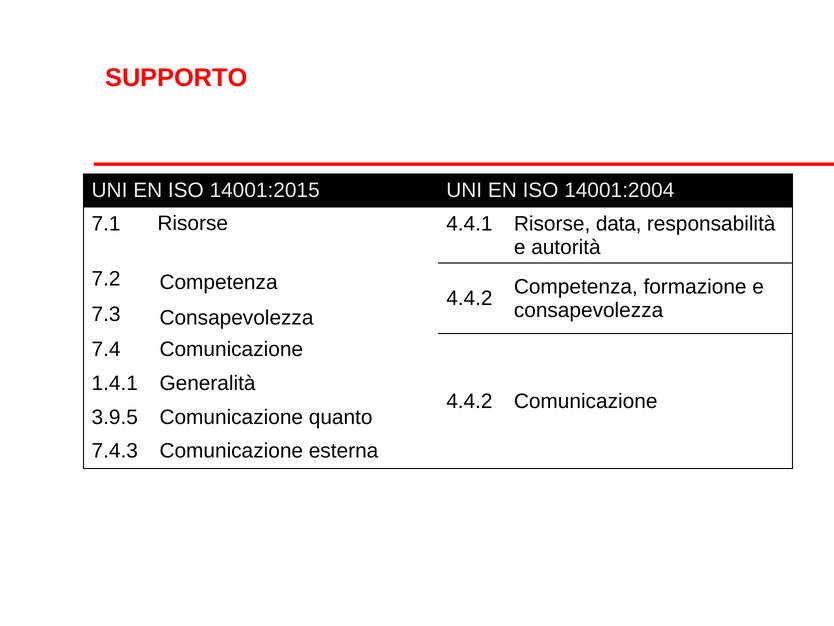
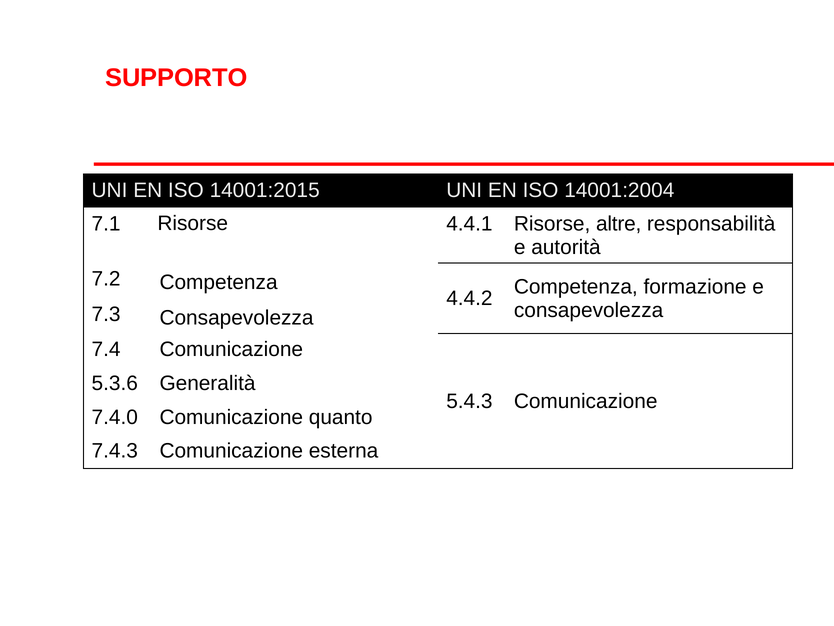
data: data -> altre
1.4.1: 1.4.1 -> 5.3.6
4.4.2 at (469, 401): 4.4.2 -> 5.4.3
3.9.5: 3.9.5 -> 7.4.0
